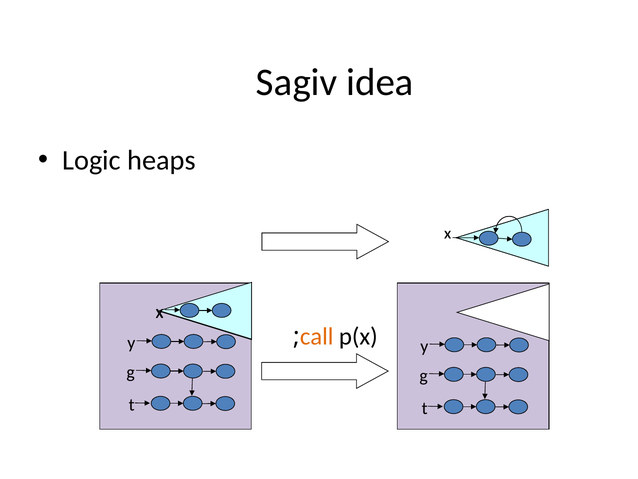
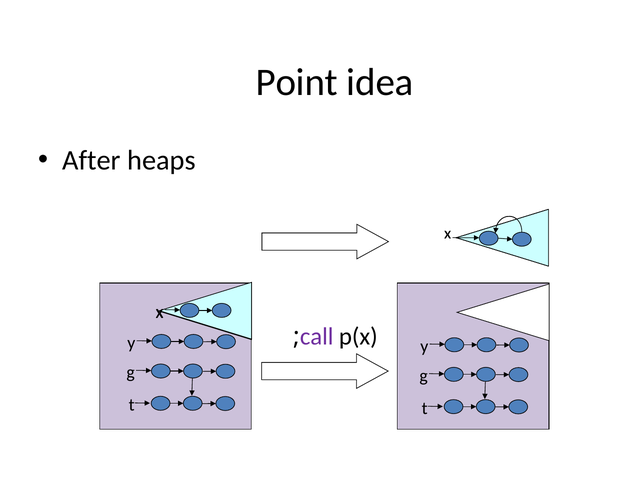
Sagiv: Sagiv -> Point
Logic: Logic -> After
call colour: orange -> purple
